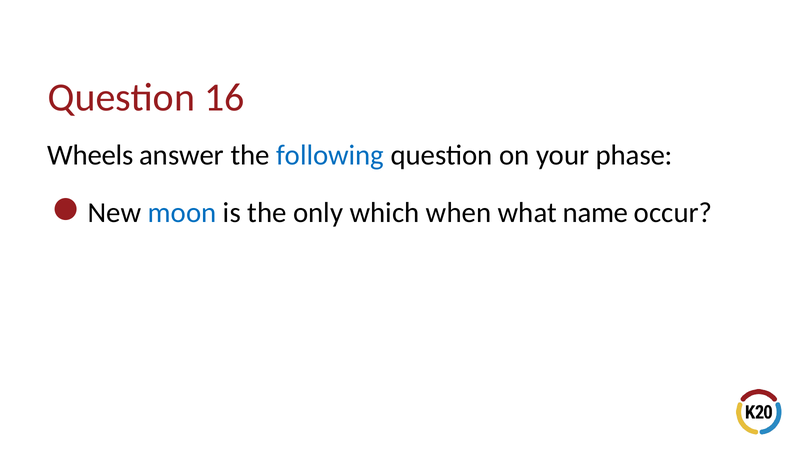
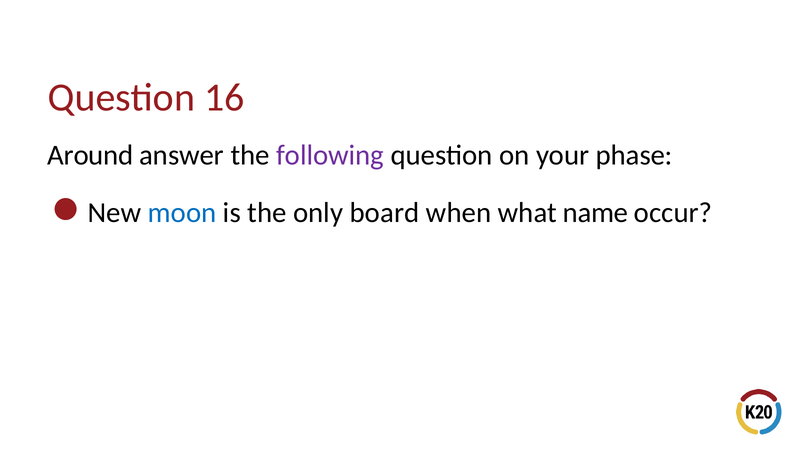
Wheels: Wheels -> Around
following colour: blue -> purple
which: which -> board
